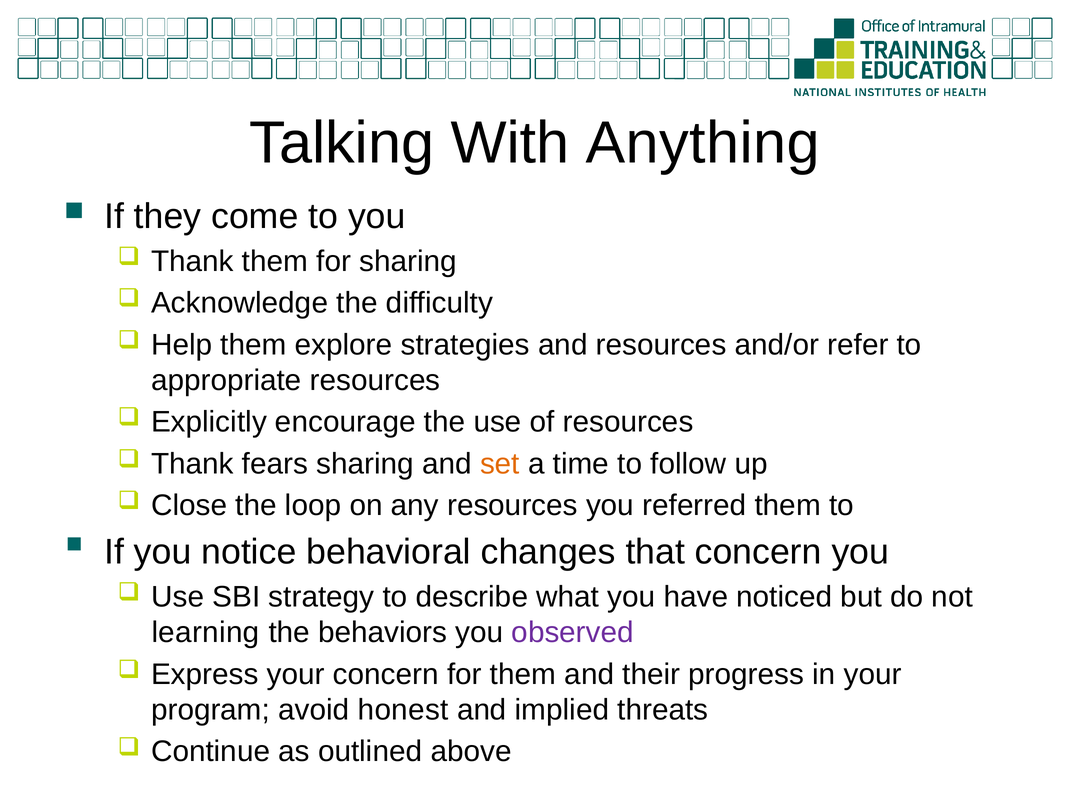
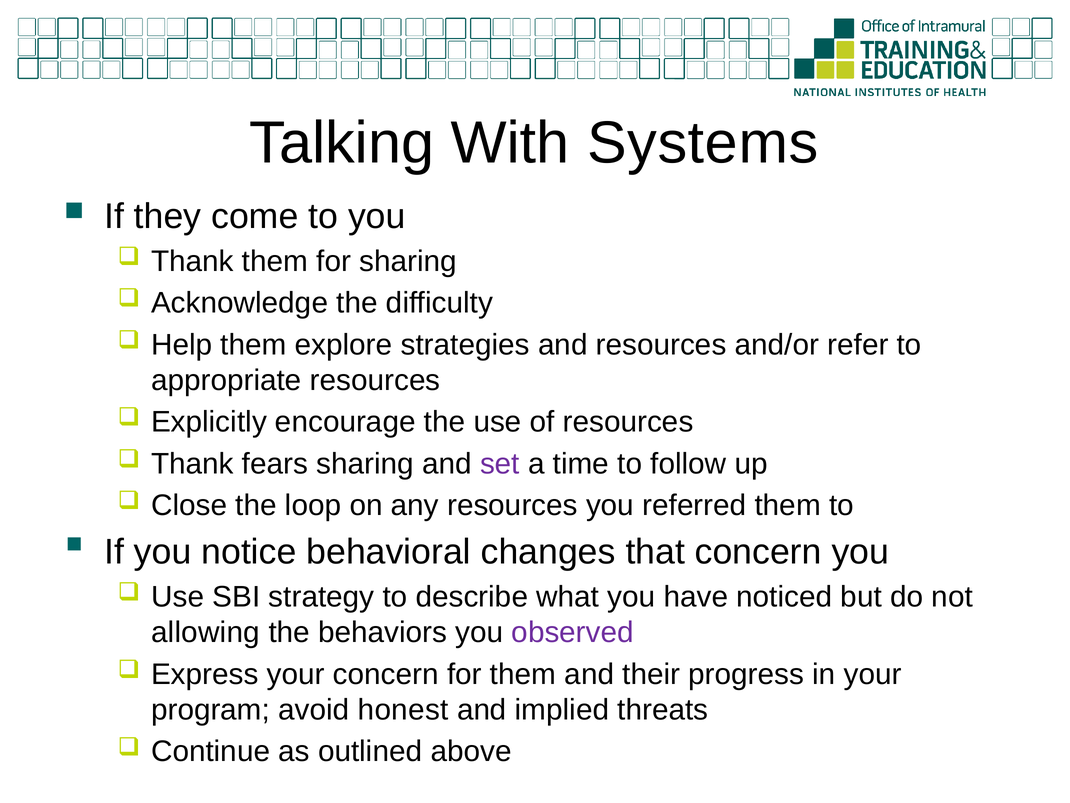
Anything: Anything -> Systems
set colour: orange -> purple
learning: learning -> allowing
